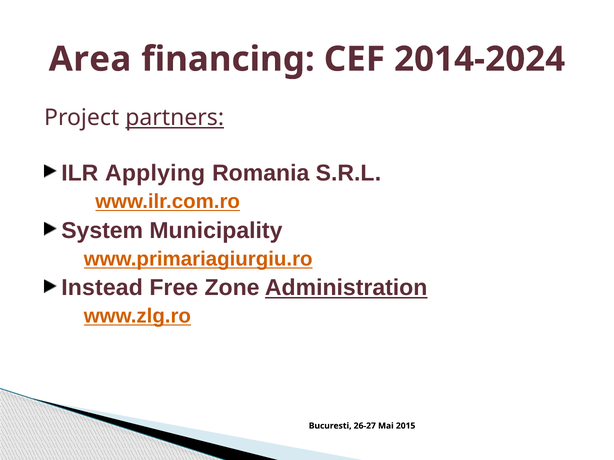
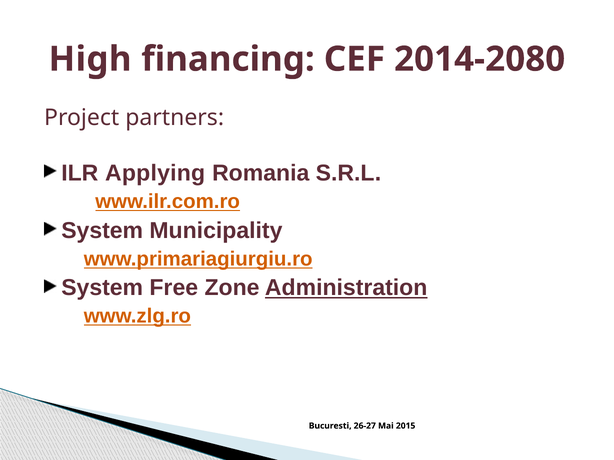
Area: Area -> High
2014-2024: 2014-2024 -> 2014-2080
partners underline: present -> none
Instead at (102, 288): Instead -> System
